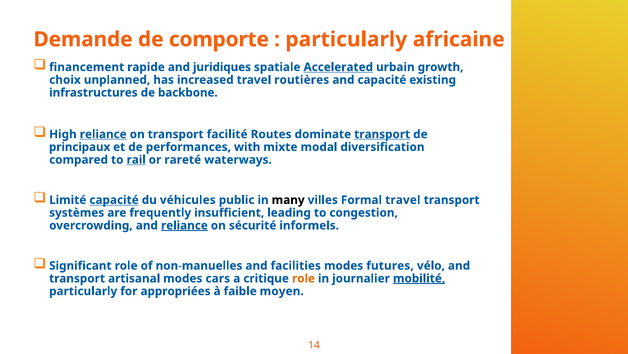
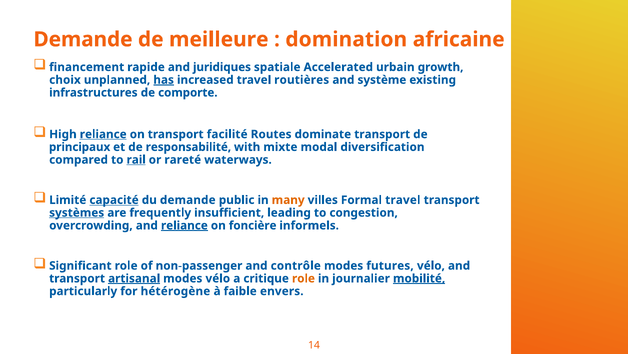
comporte: comporte -> meilleure
particularly at (346, 39): particularly -> domination
Accelerated underline: present -> none
has underline: none -> present
and capacité: capacité -> système
backbone: backbone -> comporte
transport at (382, 134) underline: present -> none
performances: performances -> responsabilité
du véhicules: véhicules -> demande
many colour: black -> orange
systèmes underline: none -> present
sécurité: sécurité -> foncière
non-manuelles: non-manuelles -> non-passenger
facilities: facilities -> contrôle
artisanal underline: none -> present
modes cars: cars -> vélo
appropriées: appropriées -> hétérogène
moyen: moyen -> envers
